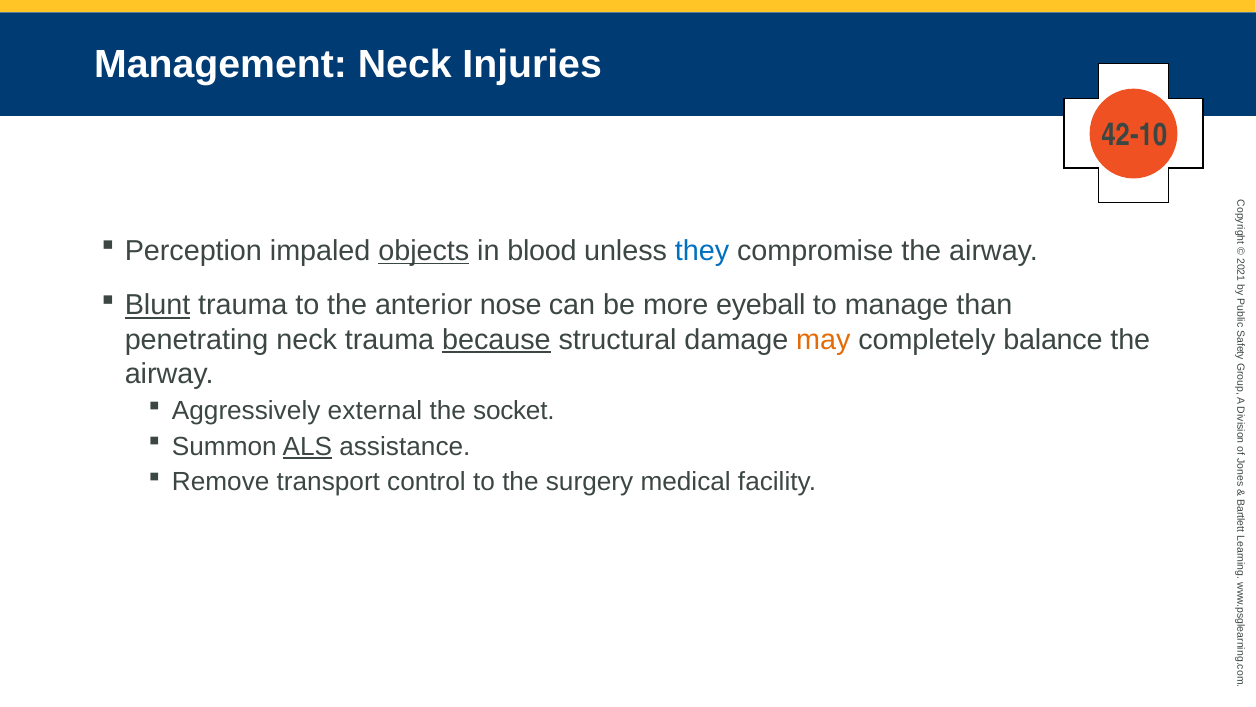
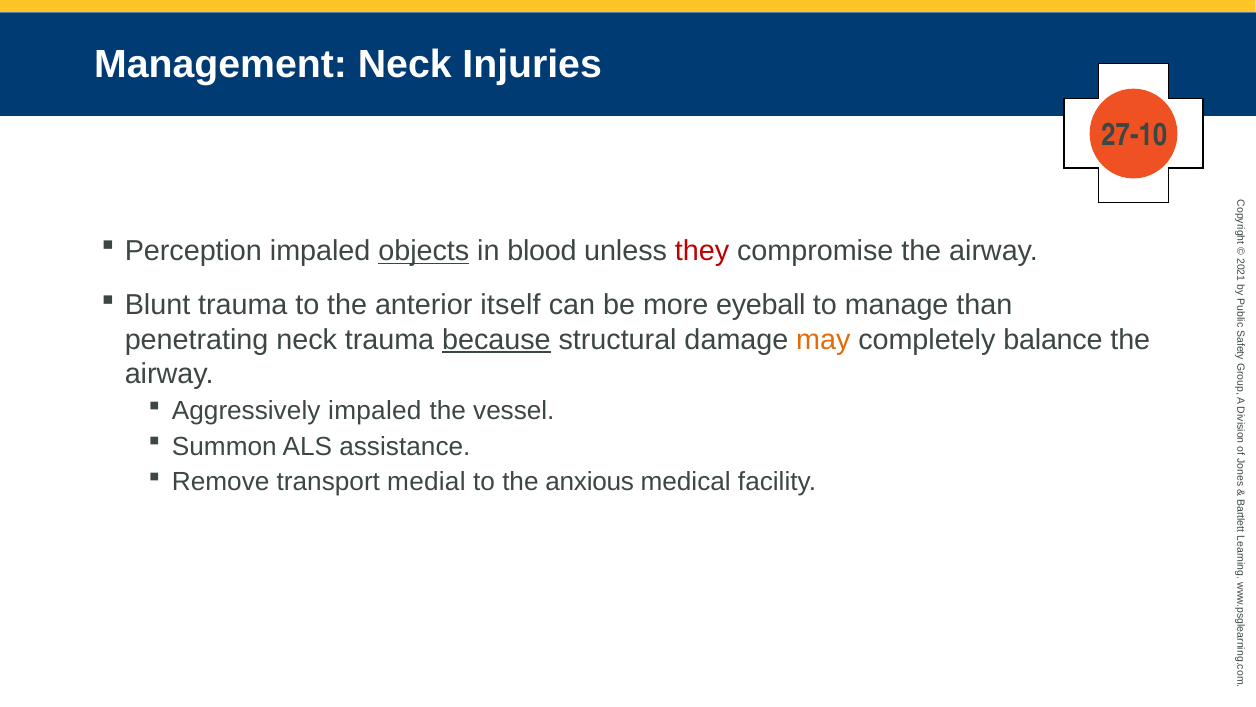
42-10: 42-10 -> 27-10
they colour: blue -> red
Blunt underline: present -> none
nose: nose -> itself
Aggressively external: external -> impaled
socket: socket -> vessel
ALS underline: present -> none
control: control -> medial
surgery: surgery -> anxious
